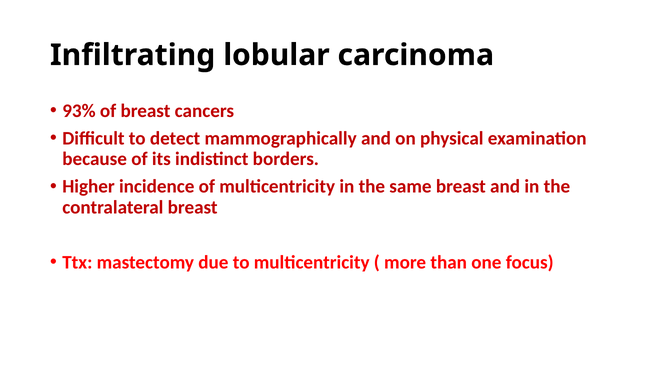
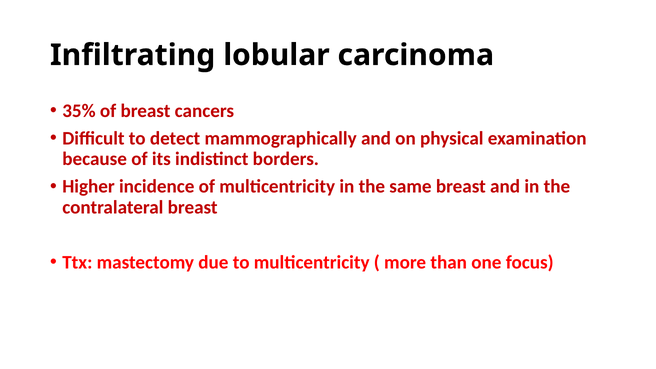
93%: 93% -> 35%
